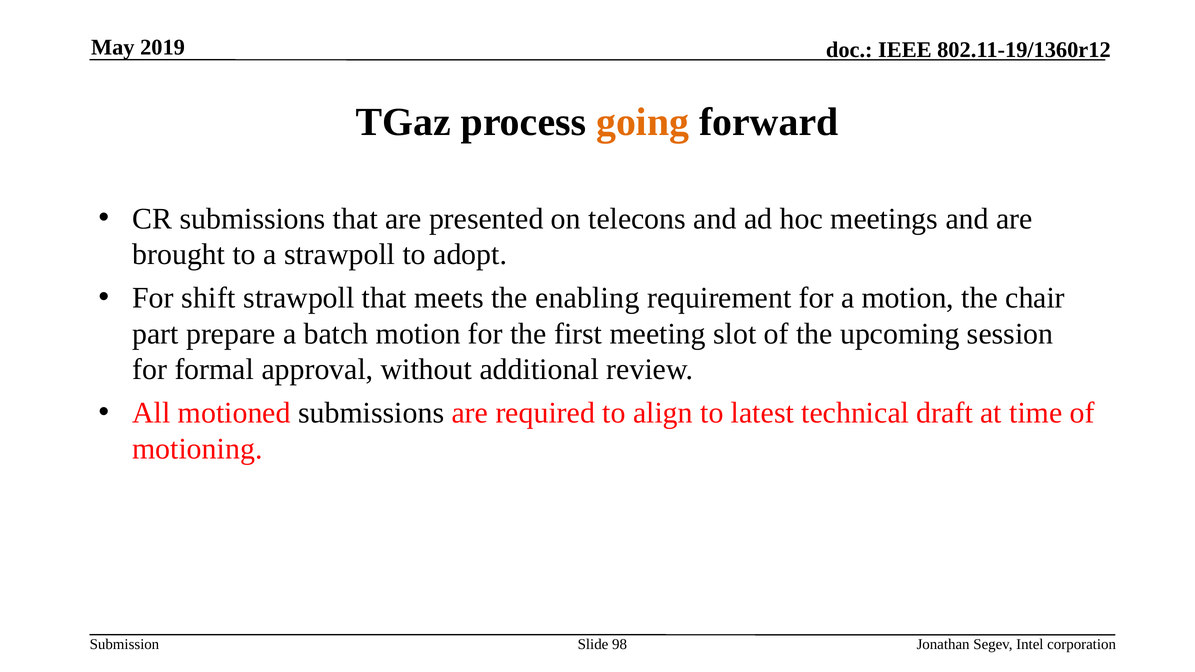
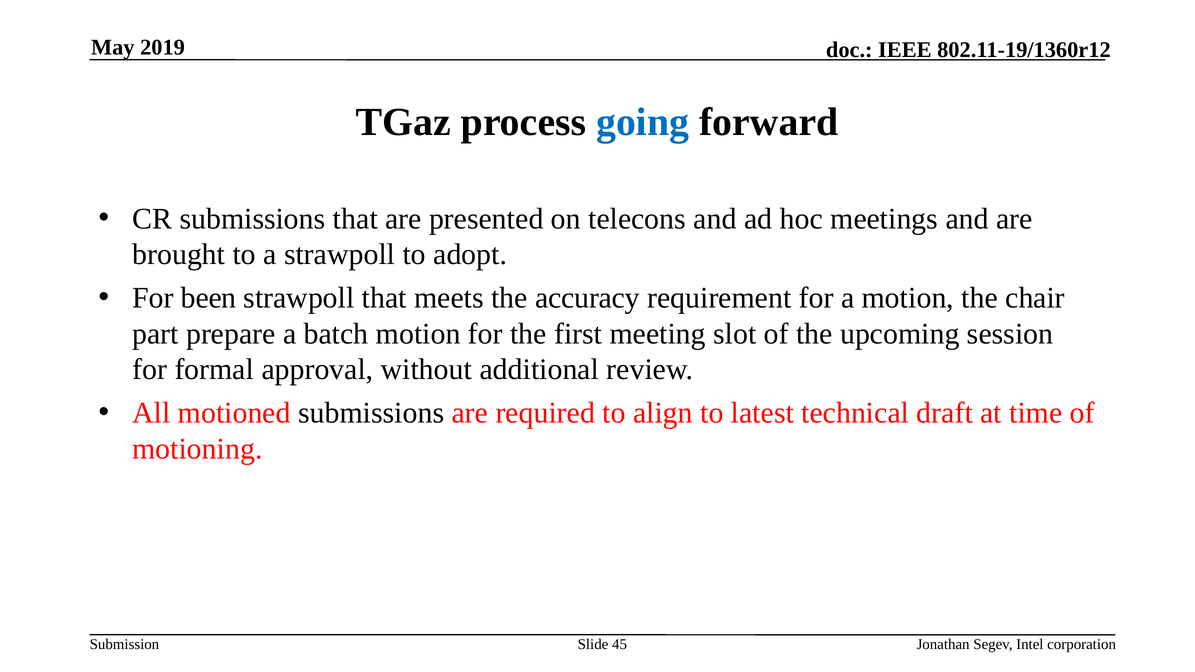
going colour: orange -> blue
shift: shift -> been
enabling: enabling -> accuracy
98: 98 -> 45
